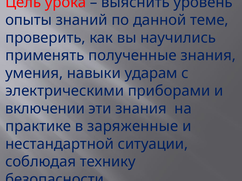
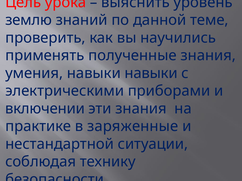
опыты: опыты -> землю
навыки ударам: ударам -> навыки
